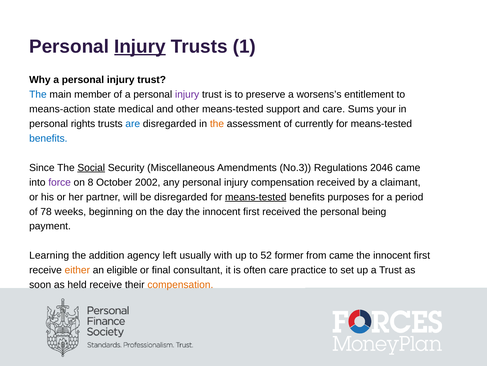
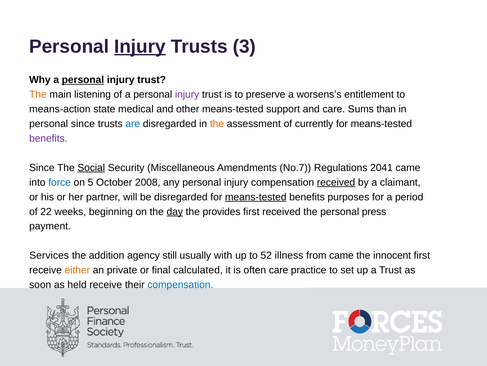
1: 1 -> 3
personal at (83, 80) underline: none -> present
The at (38, 94) colour: blue -> orange
member: member -> listening
your: your -> than
personal rights: rights -> since
benefits at (48, 138) colour: blue -> purple
No.3: No.3 -> No.7
2046: 2046 -> 2041
force colour: purple -> blue
8: 8 -> 5
2002: 2002 -> 2008
received at (336, 182) underline: none -> present
78: 78 -> 22
day underline: none -> present
innocent at (222, 211): innocent -> provides
being: being -> press
Learning: Learning -> Services
left: left -> still
former: former -> illness
eligible: eligible -> private
consultant: consultant -> calculated
compensation at (180, 284) colour: orange -> blue
